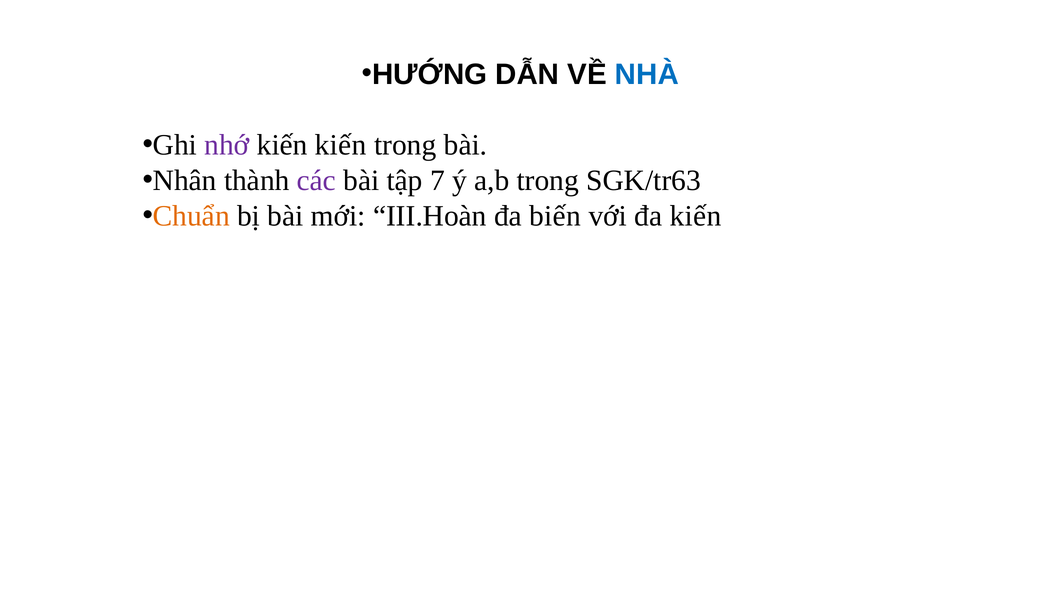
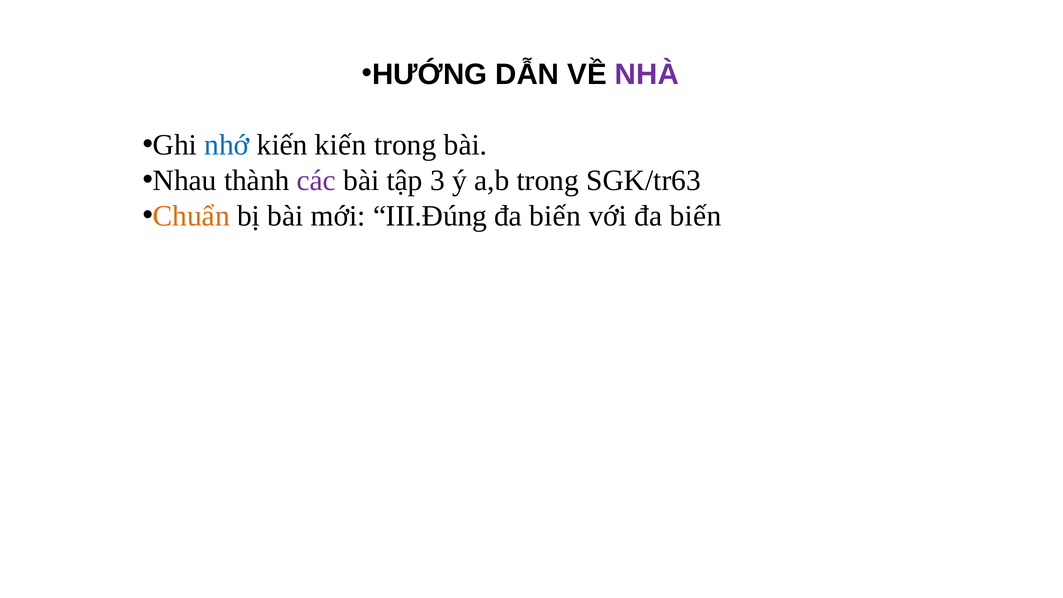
NHÀ colour: blue -> purple
nhớ colour: purple -> blue
Nhân: Nhân -> Nhau
7: 7 -> 3
III.Hoàn: III.Hoàn -> III.Đúng
với đa kiến: kiến -> biến
